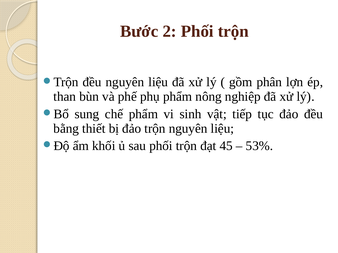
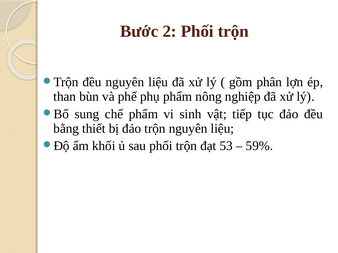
45: 45 -> 53
53%: 53% -> 59%
